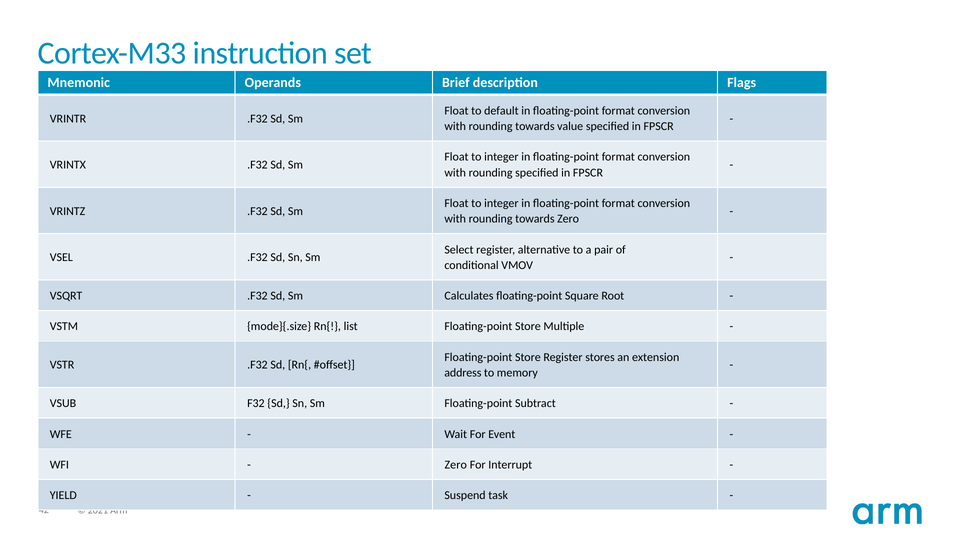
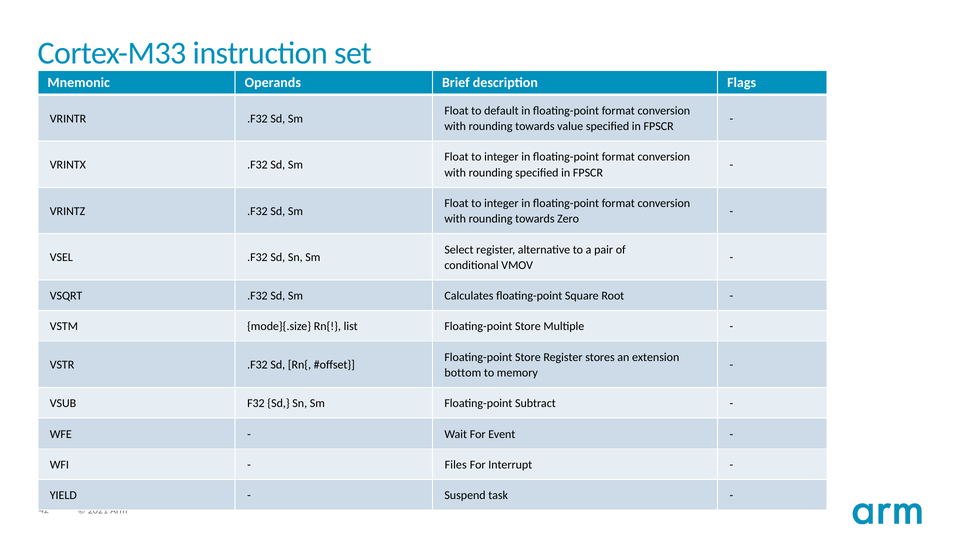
address: address -> bottom
Zero at (456, 464): Zero -> Files
